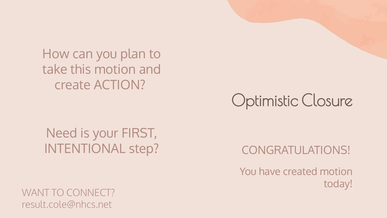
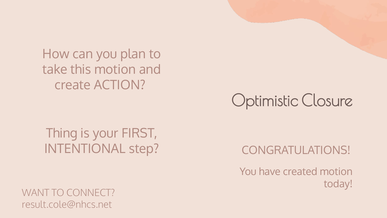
Need: Need -> Thing
